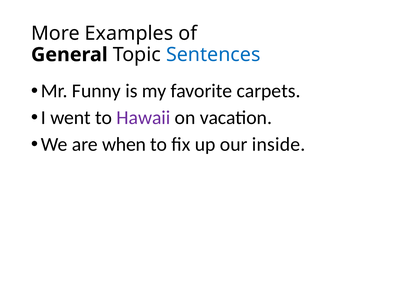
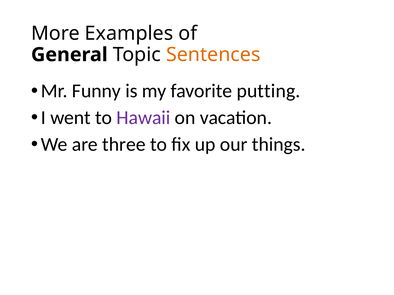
Sentences colour: blue -> orange
carpets: carpets -> putting
when: when -> three
inside: inside -> things
